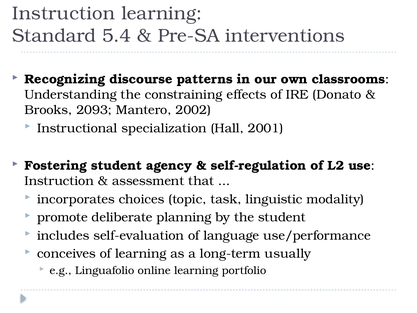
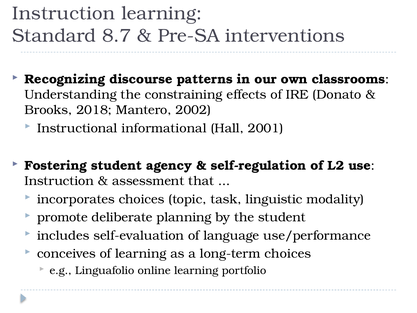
5.4: 5.4 -> 8.7
2093: 2093 -> 2018
specialization: specialization -> informational
long-term usually: usually -> choices
